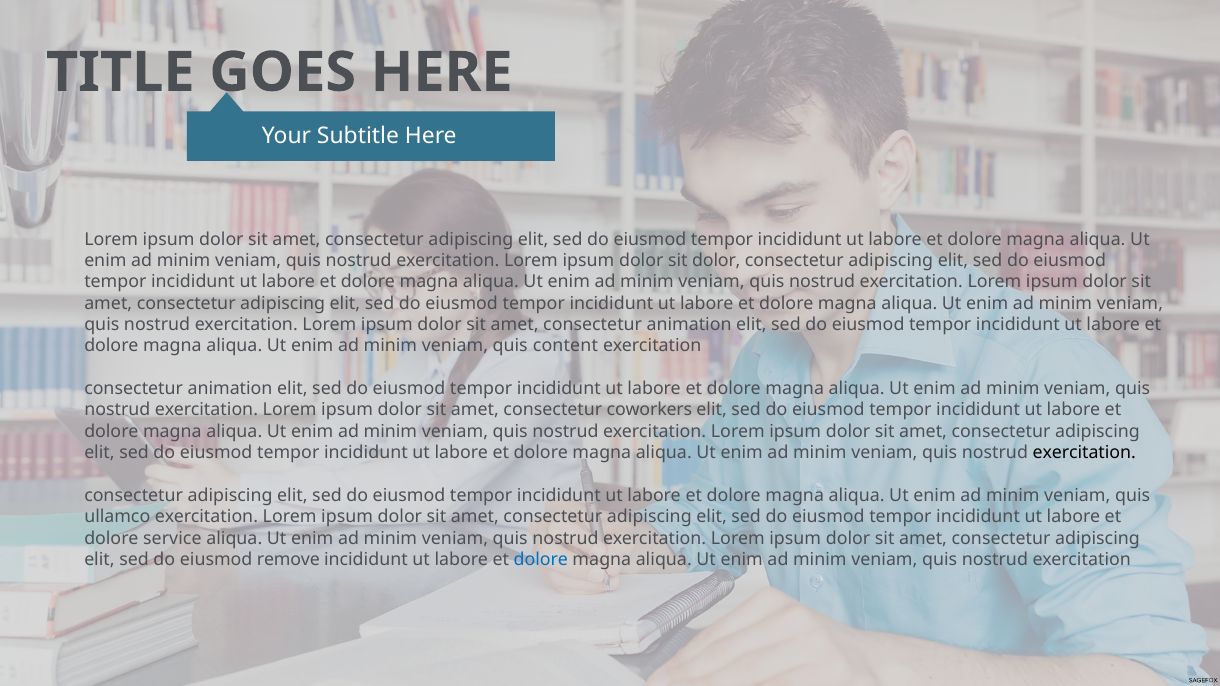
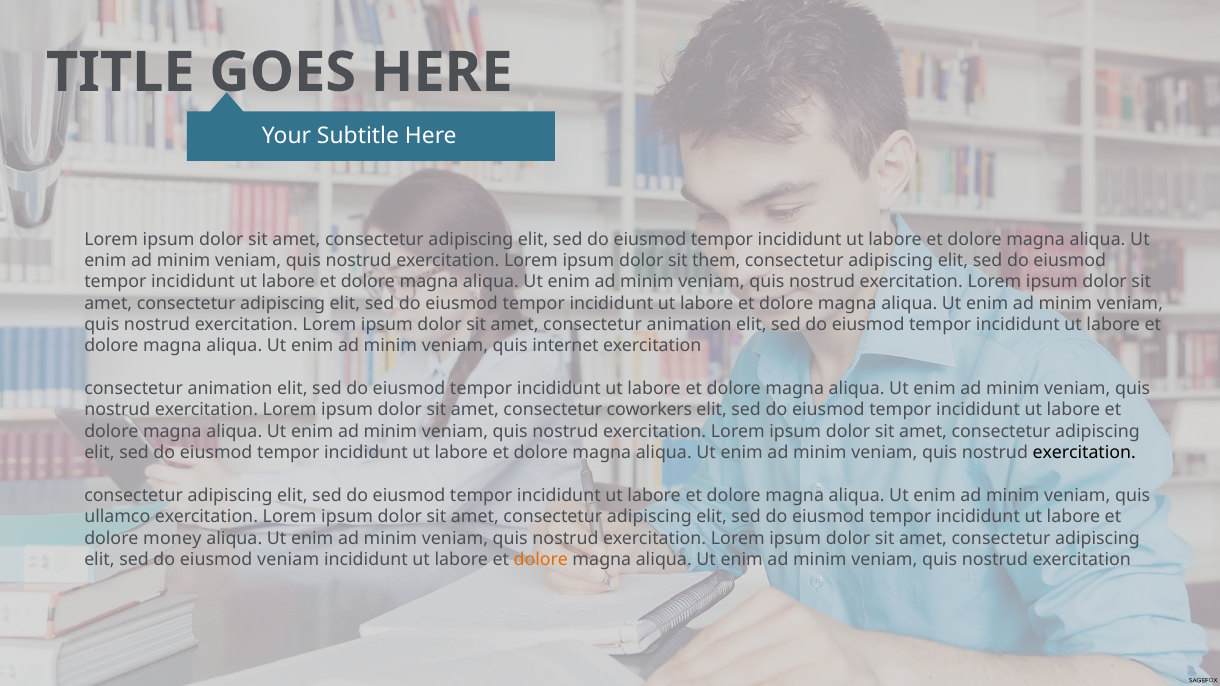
sit dolor: dolor -> them
content: content -> internet
service: service -> money
eiusmod remove: remove -> veniam
dolore at (541, 560) colour: blue -> orange
